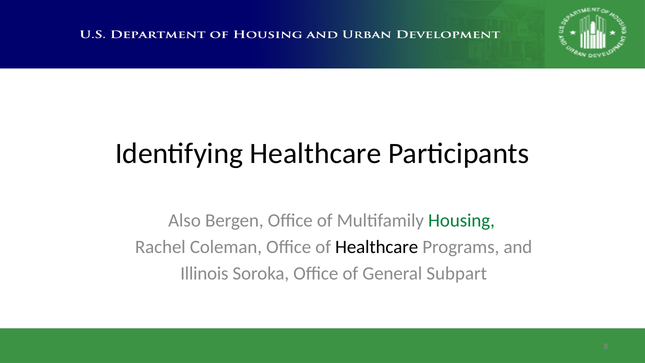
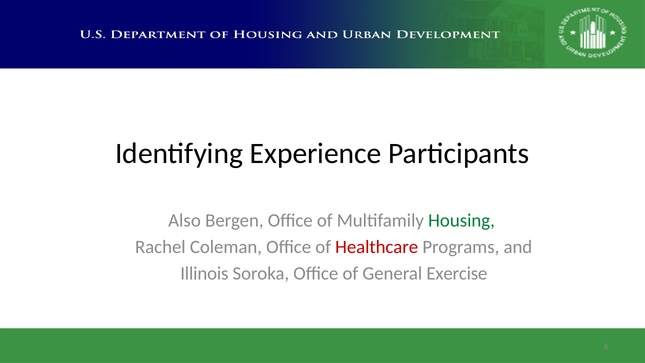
Identifying Healthcare: Healthcare -> Experience
Healthcare at (377, 247) colour: black -> red
Subpart: Subpart -> Exercise
